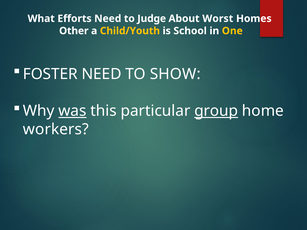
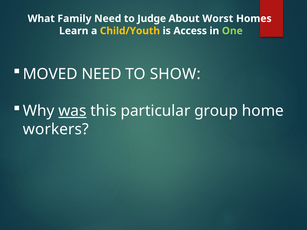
Efforts: Efforts -> Family
Other: Other -> Learn
School: School -> Access
One colour: yellow -> light green
FOSTER: FOSTER -> MOVED
group underline: present -> none
